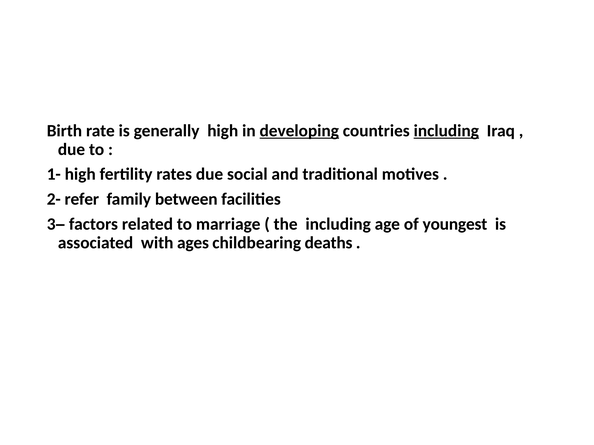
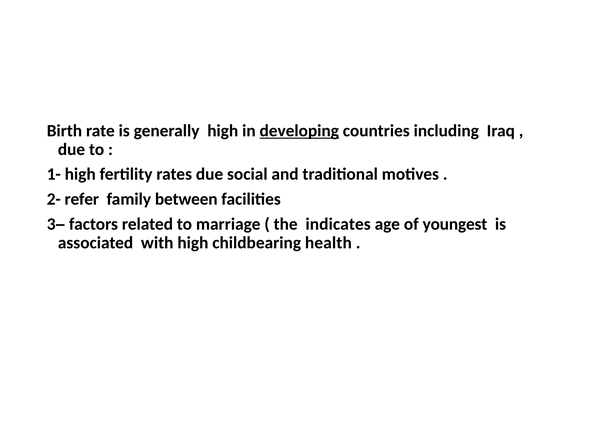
including at (446, 131) underline: present -> none
the including: including -> indicates
with ages: ages -> high
deaths: deaths -> health
